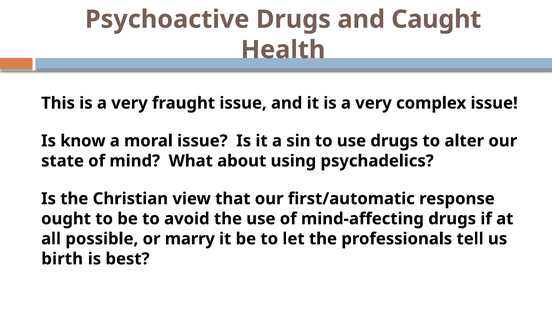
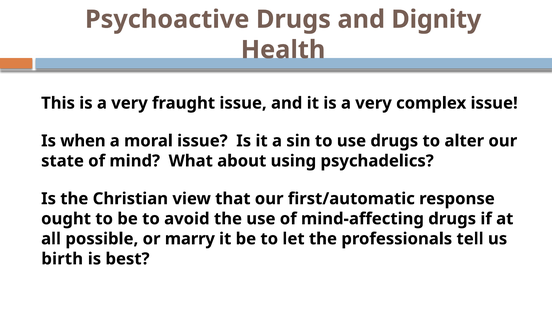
Caught: Caught -> Dignity
know: know -> when
